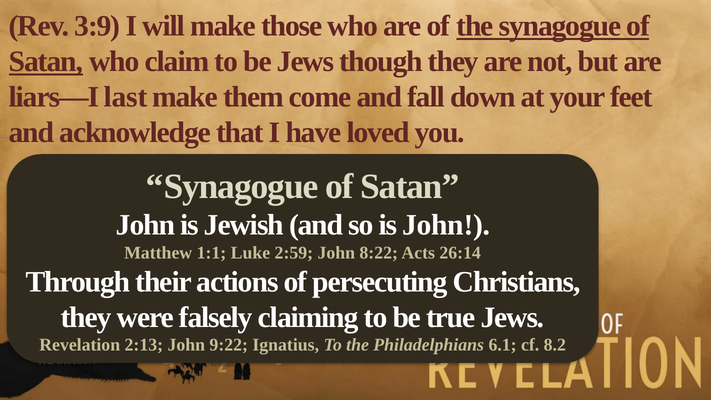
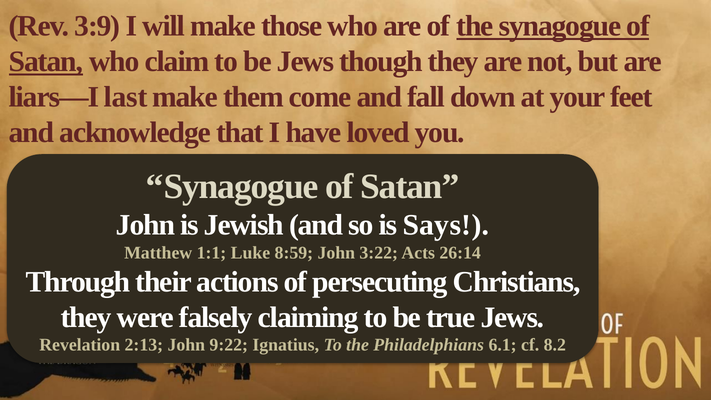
is John: John -> Says
2:59: 2:59 -> 8:59
8:22: 8:22 -> 3:22
